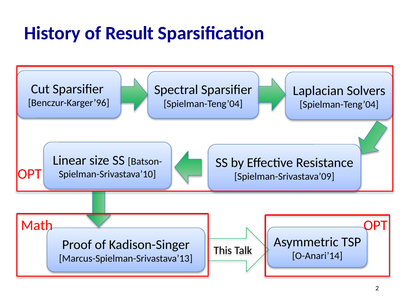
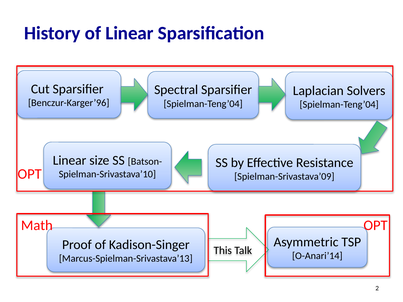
of Result: Result -> Linear
